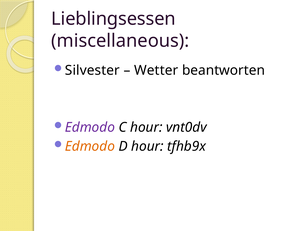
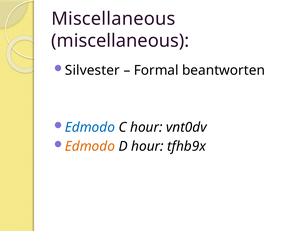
Lieblingsessen at (114, 19): Lieblingsessen -> Miscellaneous
Wetter: Wetter -> Formal
Edmodo at (90, 127) colour: purple -> blue
